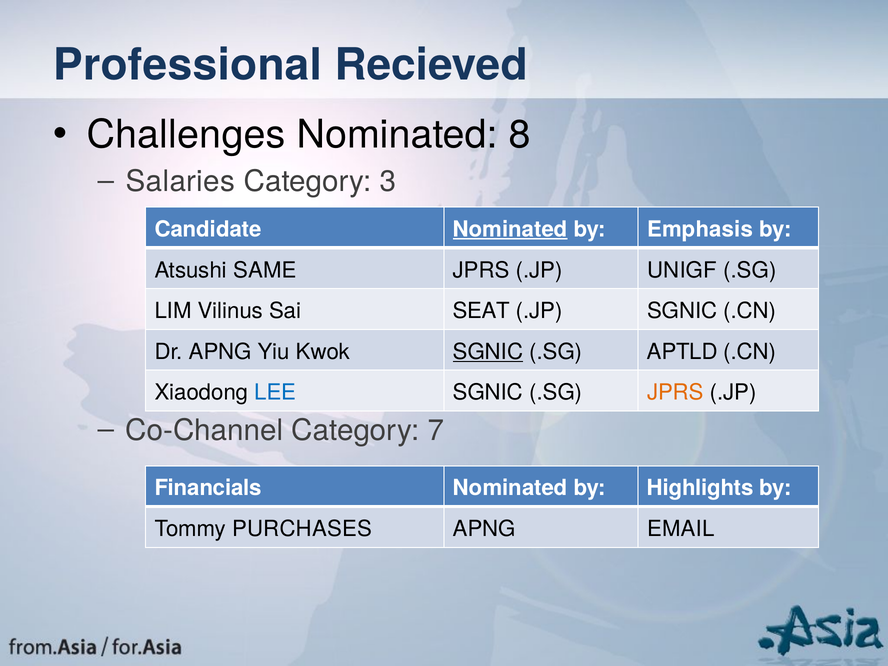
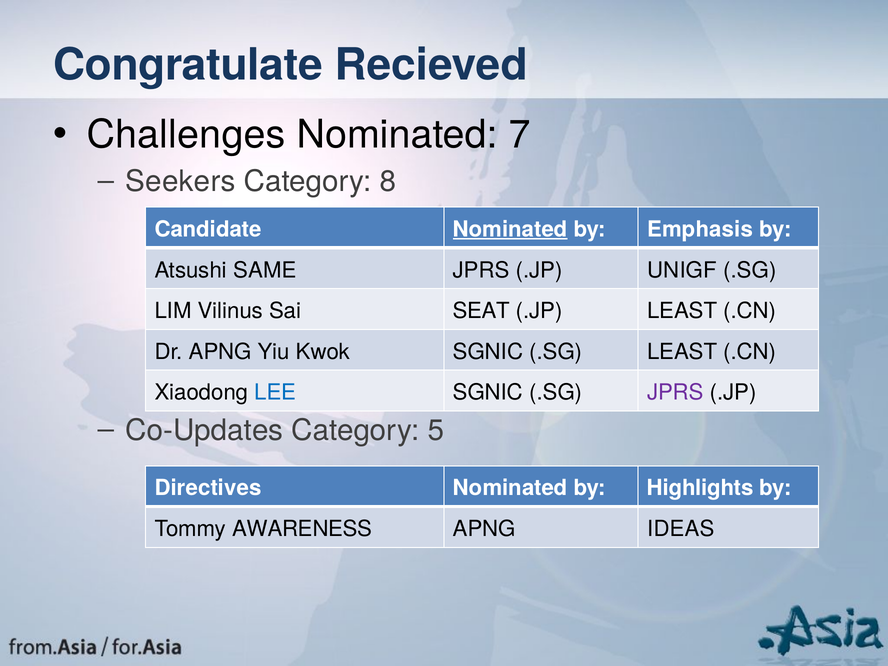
Professional: Professional -> Congratulate
8: 8 -> 7
Salaries: Salaries -> Seekers
3: 3 -> 8
.JP SGNIC: SGNIC -> LEAST
SGNIC at (488, 352) underline: present -> none
.SG APTLD: APTLD -> LEAST
JPRS at (675, 393) colour: orange -> purple
Co-Channel: Co-Channel -> Co-Updates
7: 7 -> 5
Financials: Financials -> Directives
PURCHASES: PURCHASES -> AWARENESS
EMAIL: EMAIL -> IDEAS
